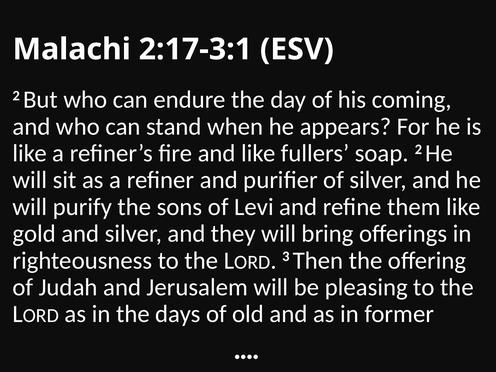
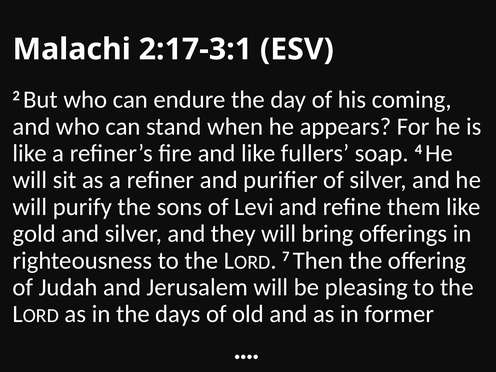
soap 2: 2 -> 4
3: 3 -> 7
